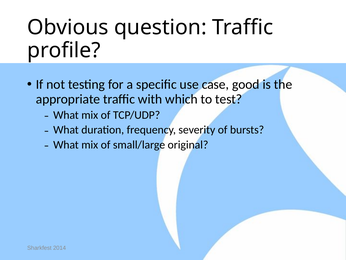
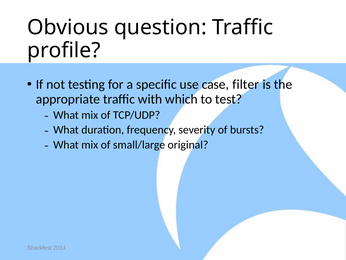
good: good -> filter
